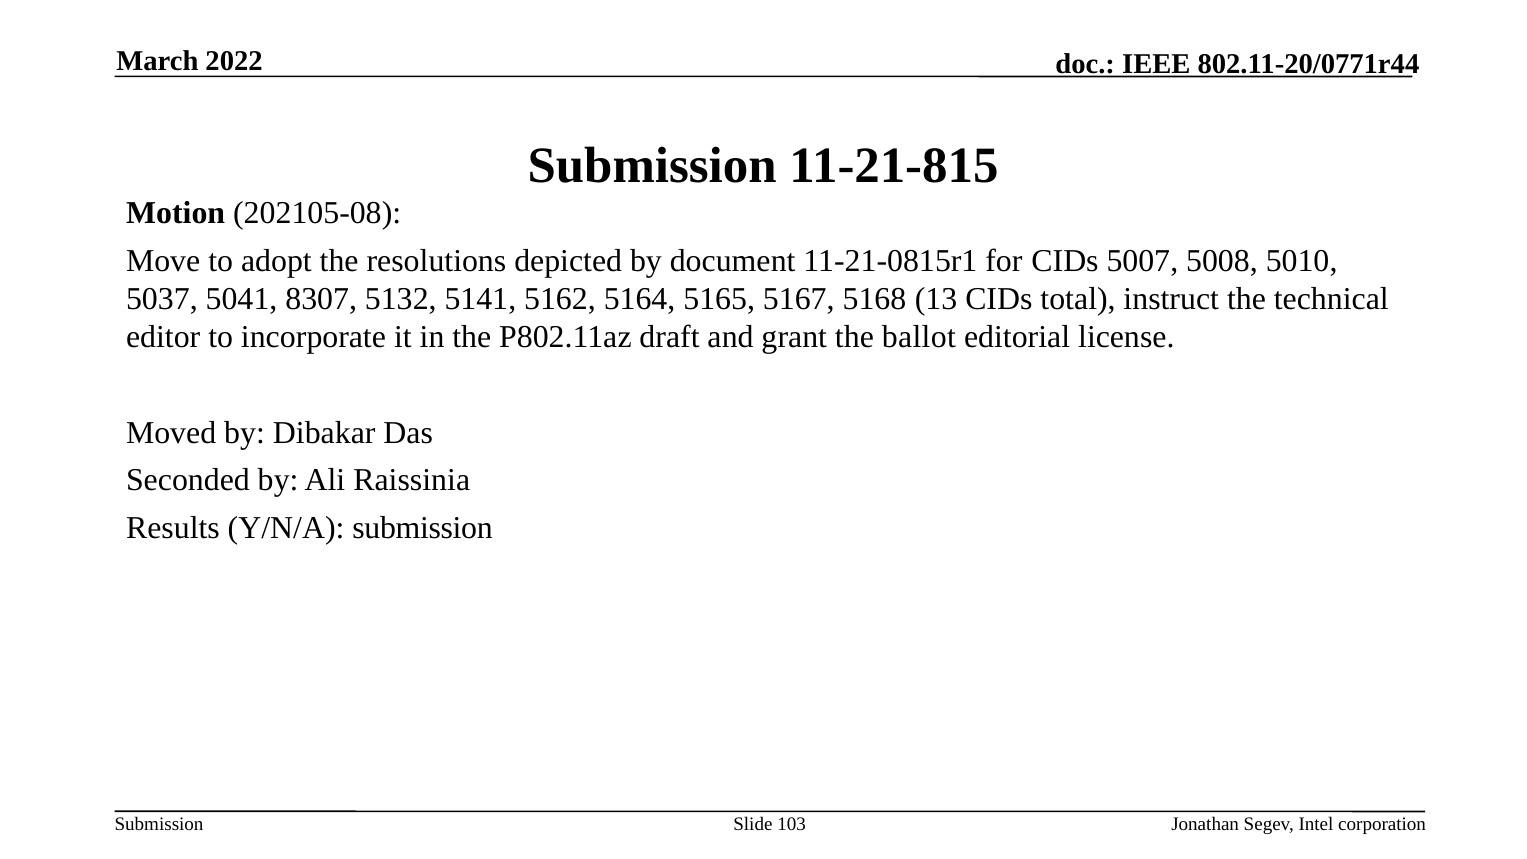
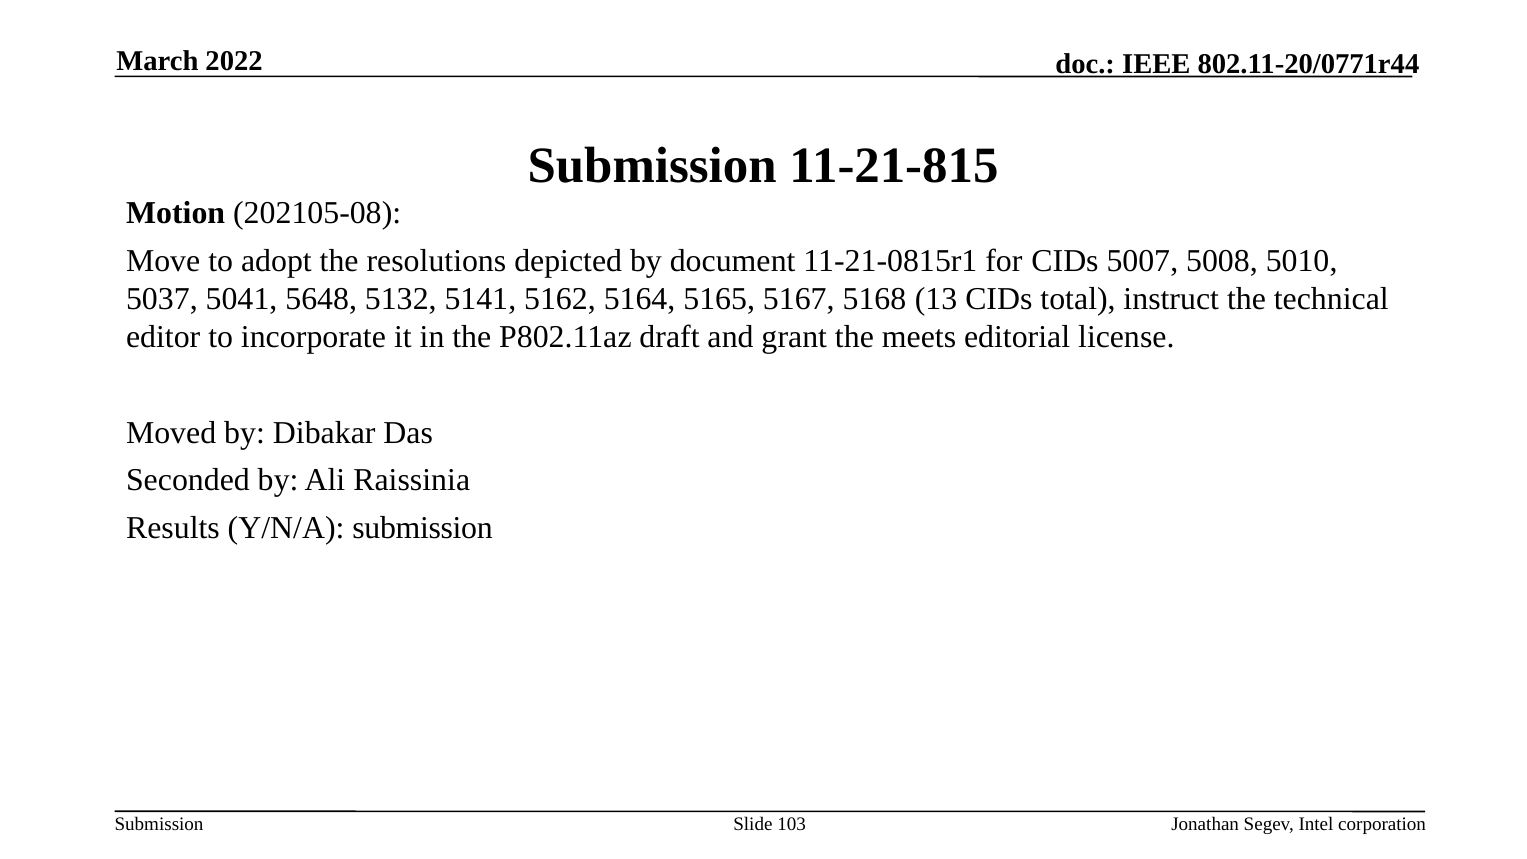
8307: 8307 -> 5648
ballot: ballot -> meets
